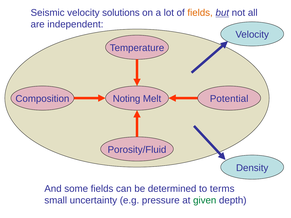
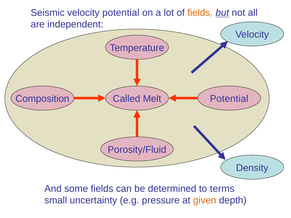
velocity solutions: solutions -> potential
Noting: Noting -> Called
given colour: green -> orange
